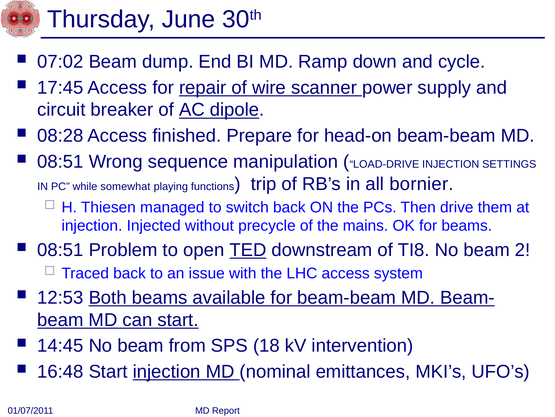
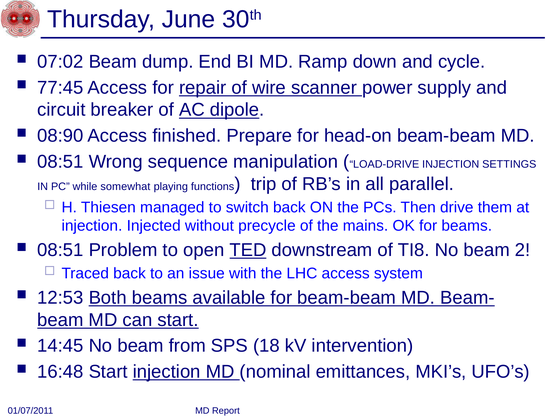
17:45: 17:45 -> 77:45
08:28: 08:28 -> 08:90
bornier: bornier -> parallel
